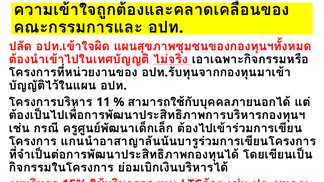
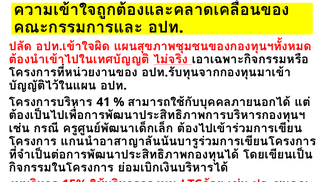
11: 11 -> 41
